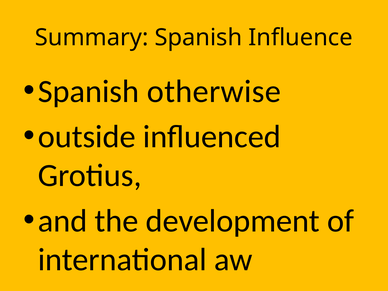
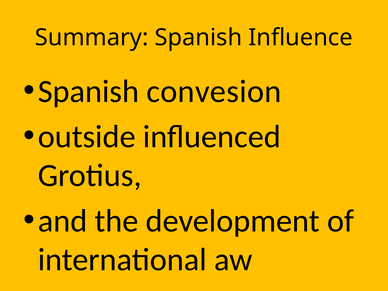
otherwise: otherwise -> convesion
